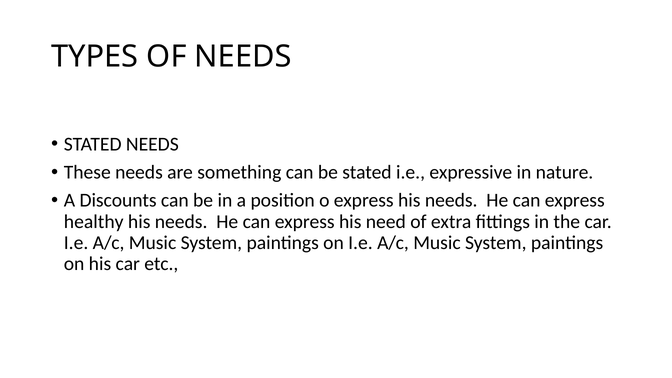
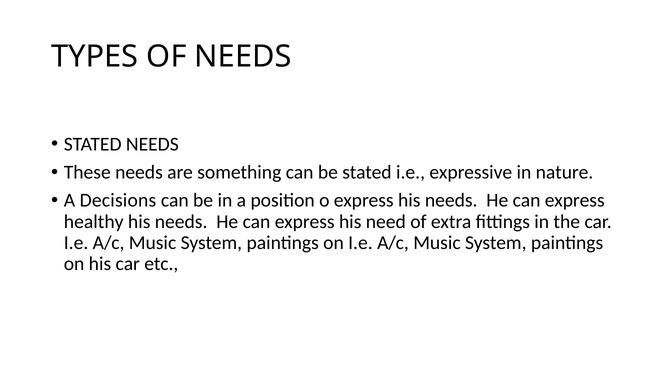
Discounts: Discounts -> Decisions
